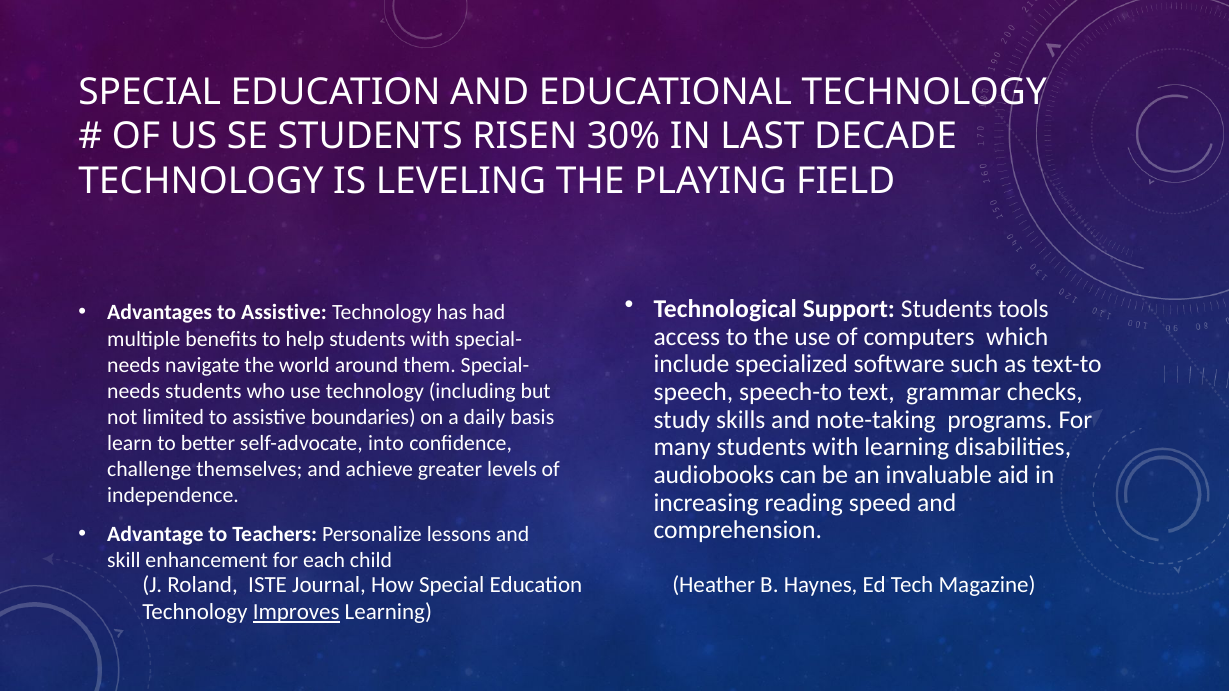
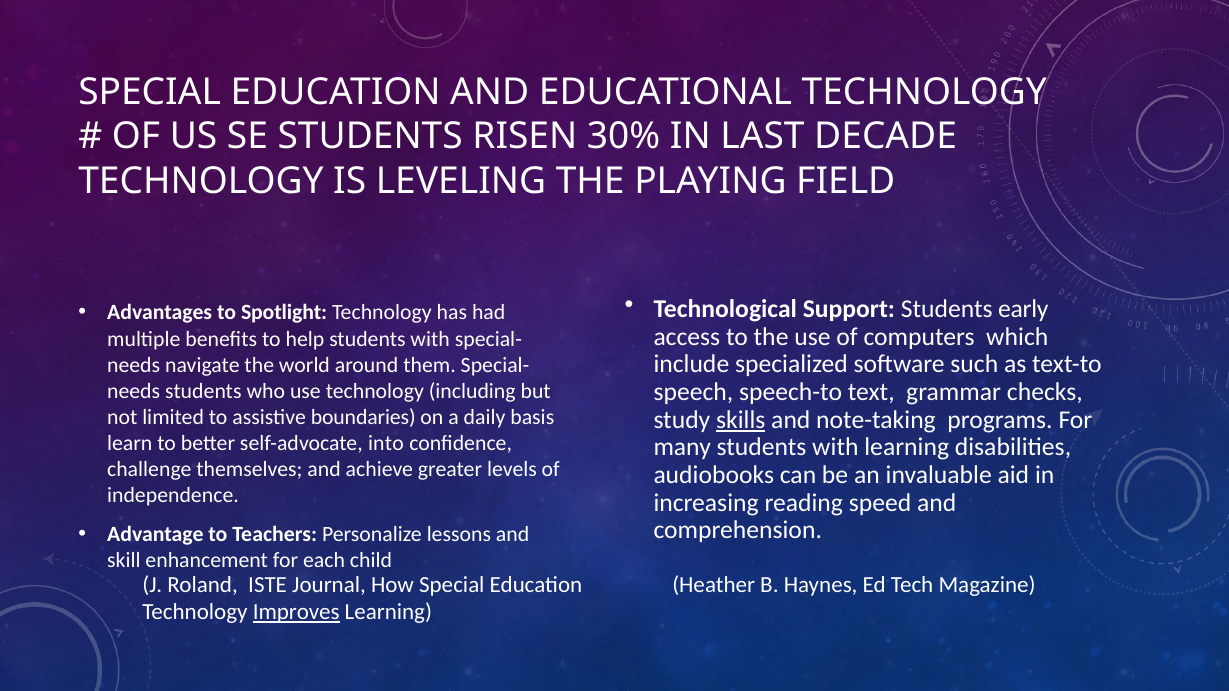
tools: tools -> early
Advantages to Assistive: Assistive -> Spotlight
skills underline: none -> present
